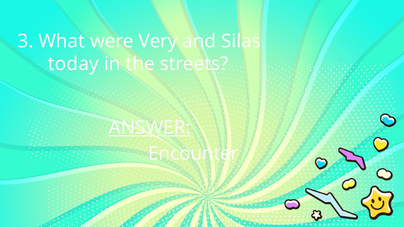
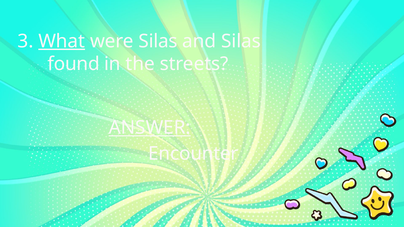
What underline: none -> present
were Very: Very -> Silas
today: today -> found
